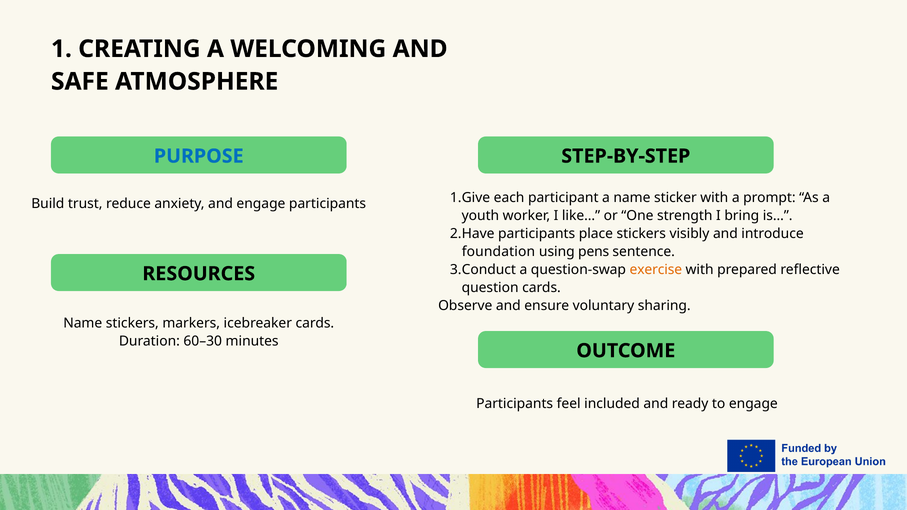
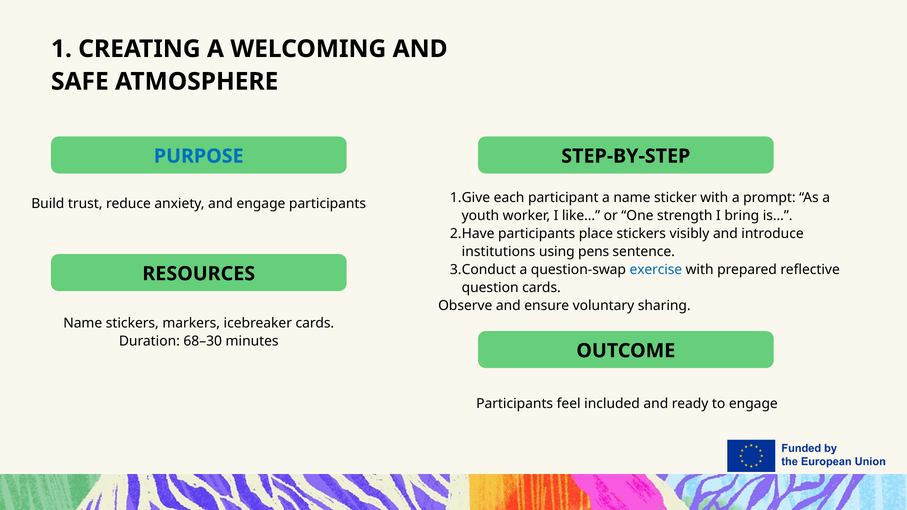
foundation: foundation -> institutions
exercise colour: orange -> blue
60–30: 60–30 -> 68–30
